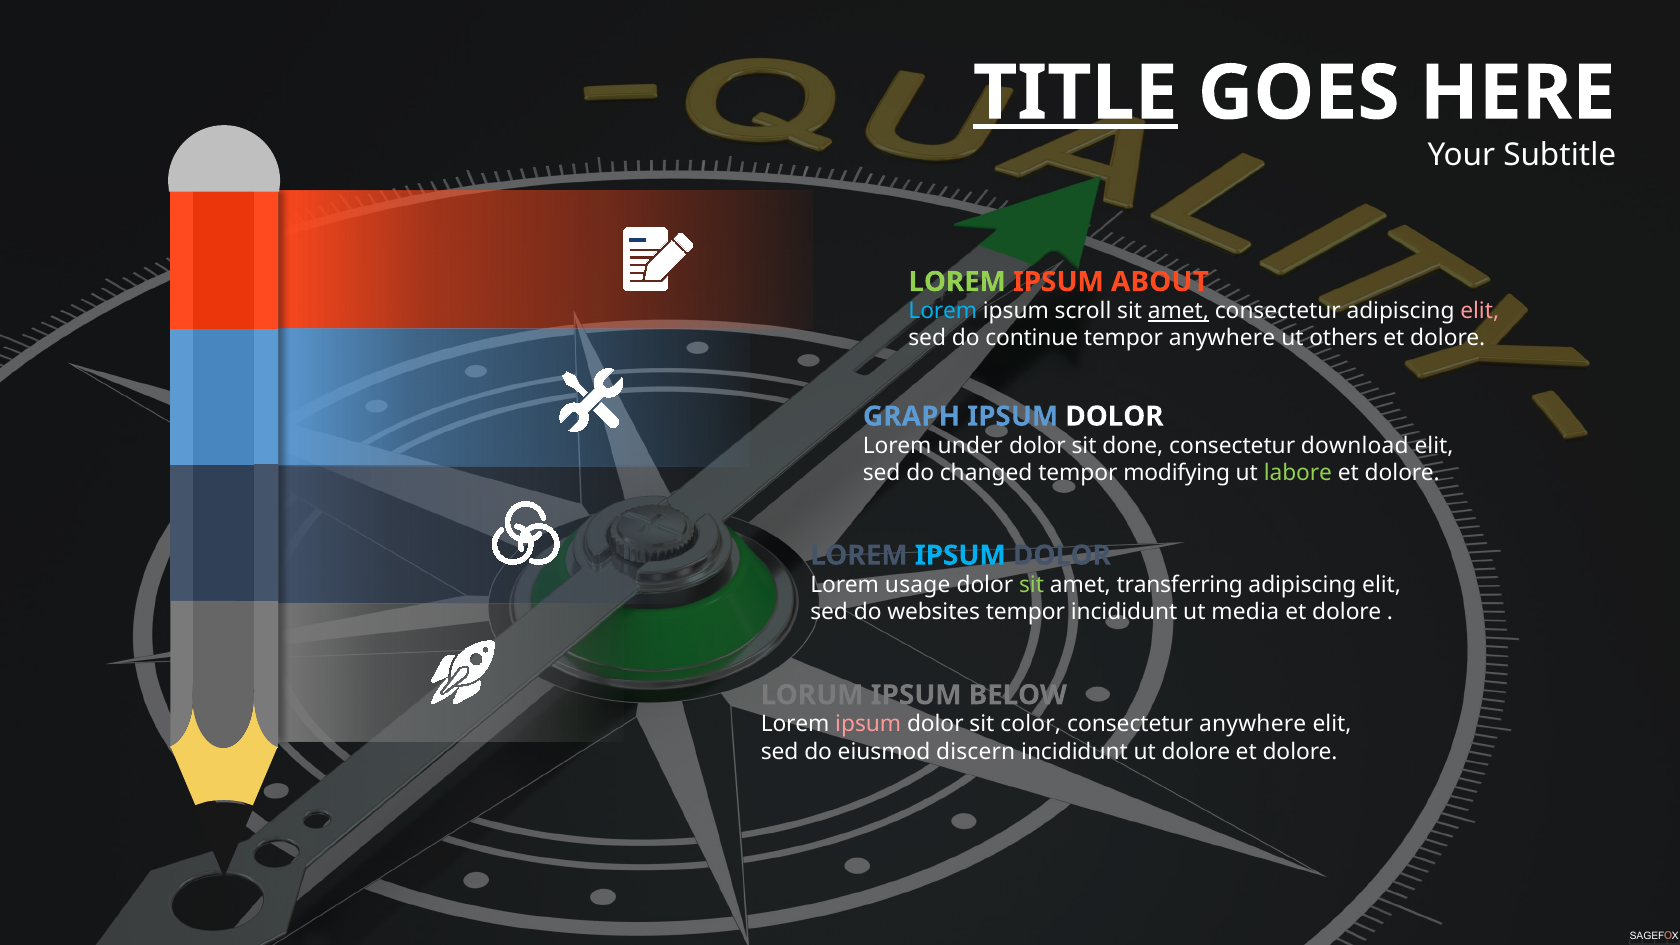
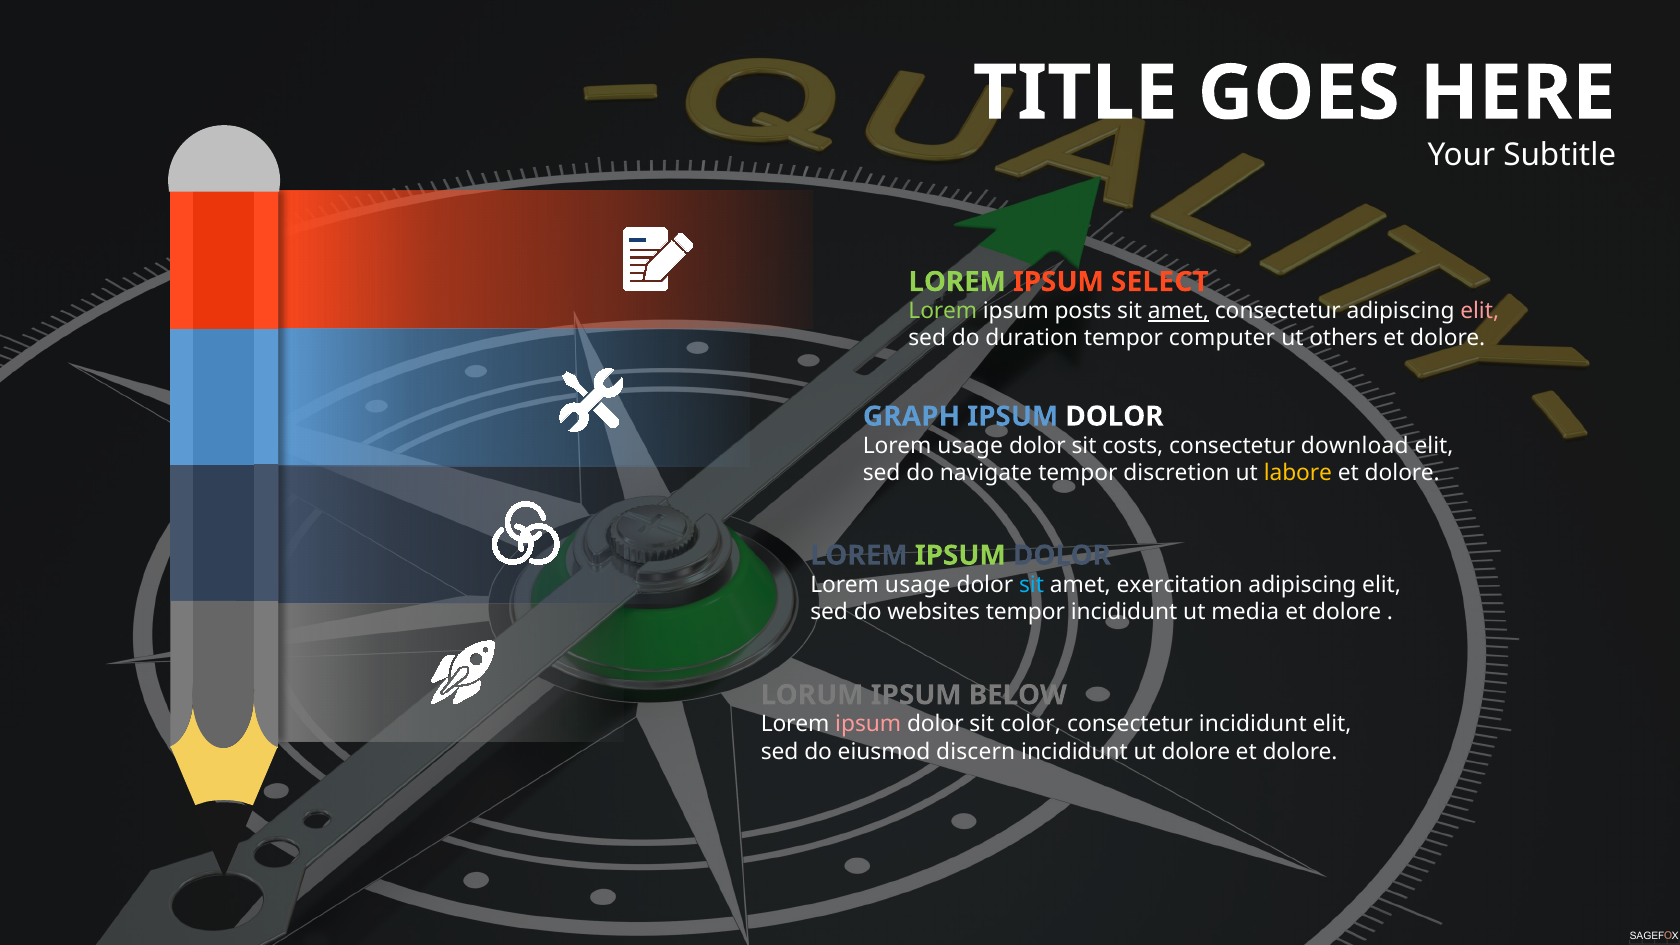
TITLE underline: present -> none
ABOUT: ABOUT -> SELECT
Lorem at (943, 311) colour: light blue -> light green
scroll: scroll -> posts
continue: continue -> duration
tempor anywhere: anywhere -> computer
under at (970, 446): under -> usage
done: done -> costs
changed: changed -> navigate
modifying: modifying -> discretion
labore colour: light green -> yellow
IPSUM at (960, 555) colour: light blue -> light green
sit at (1032, 585) colour: light green -> light blue
transferring: transferring -> exercitation
consectetur anywhere: anywhere -> incididunt
